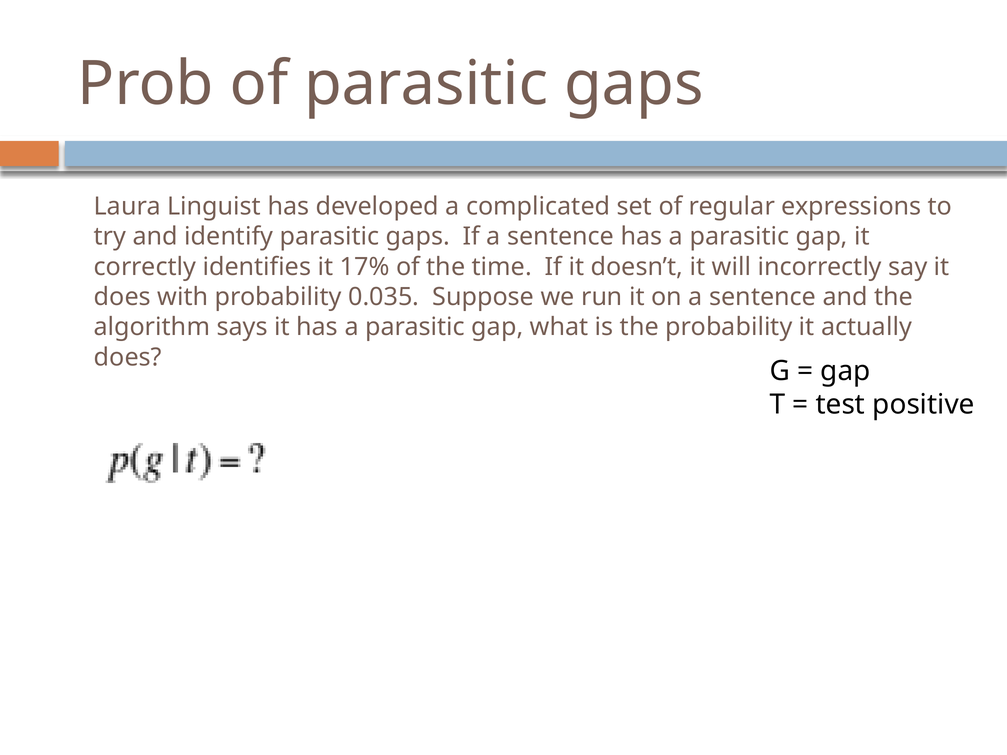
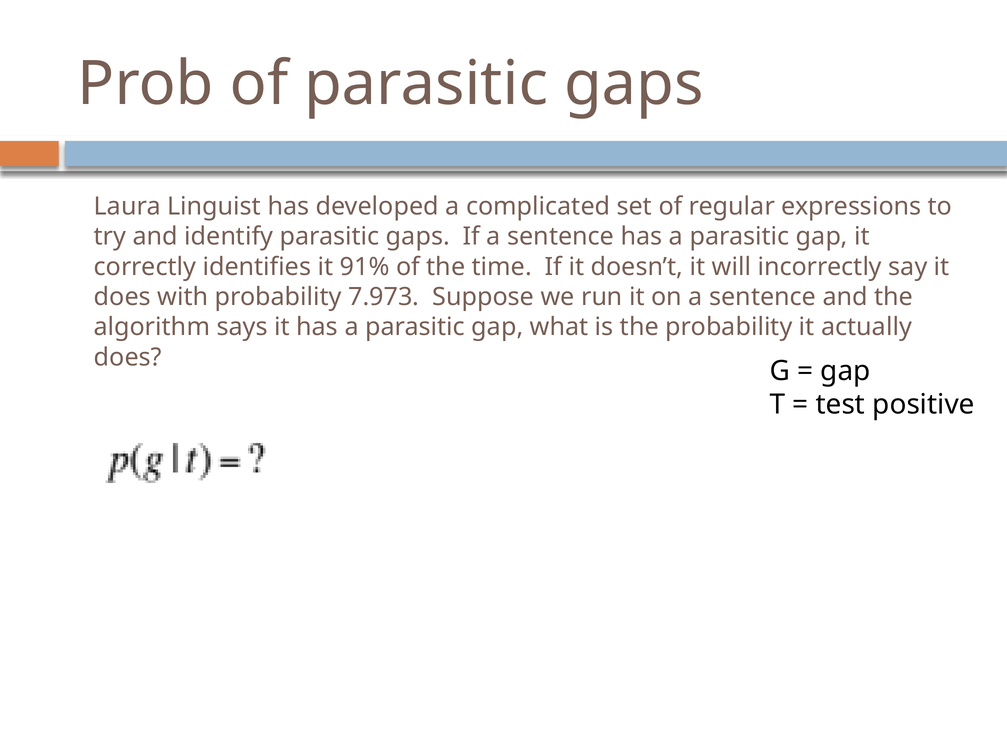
17%: 17% -> 91%
0.035: 0.035 -> 7.973
